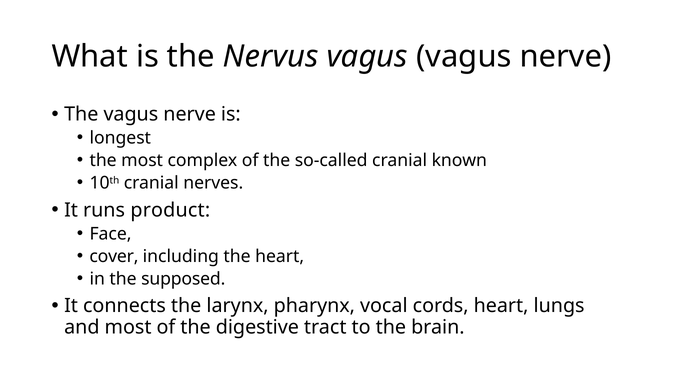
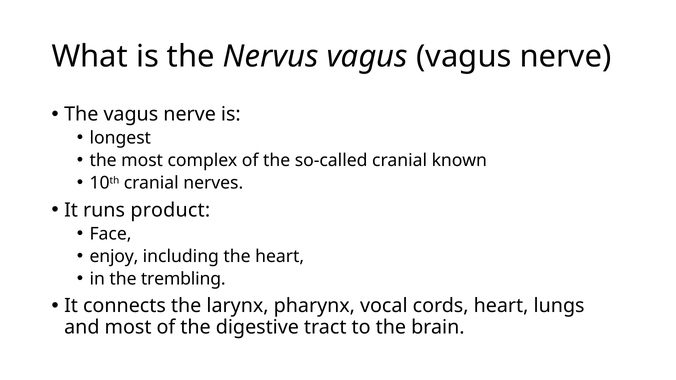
cover: cover -> enjoy
supposed: supposed -> trembling
